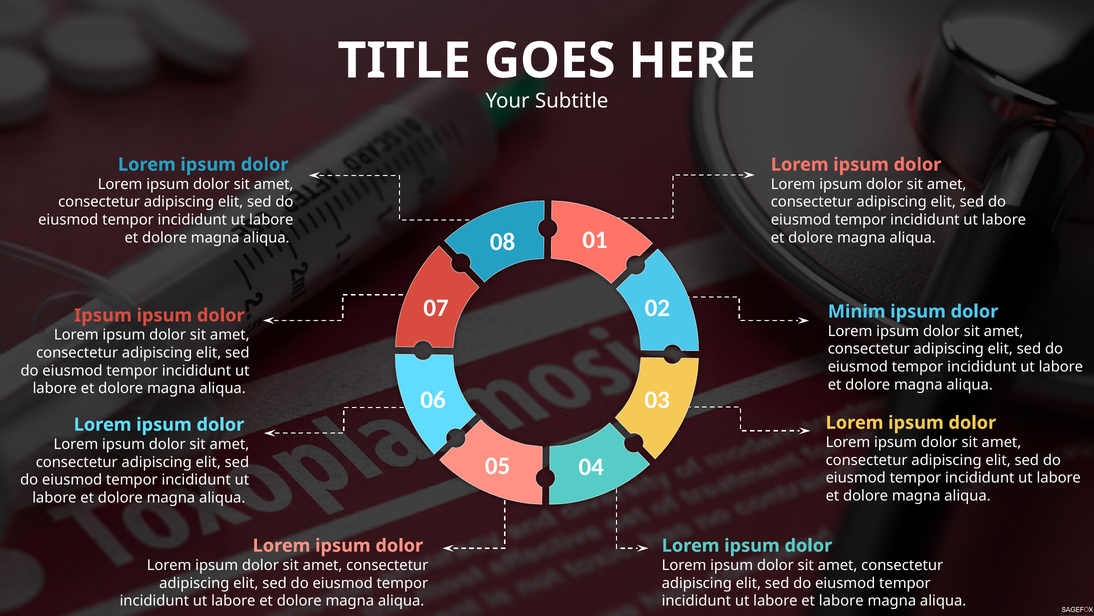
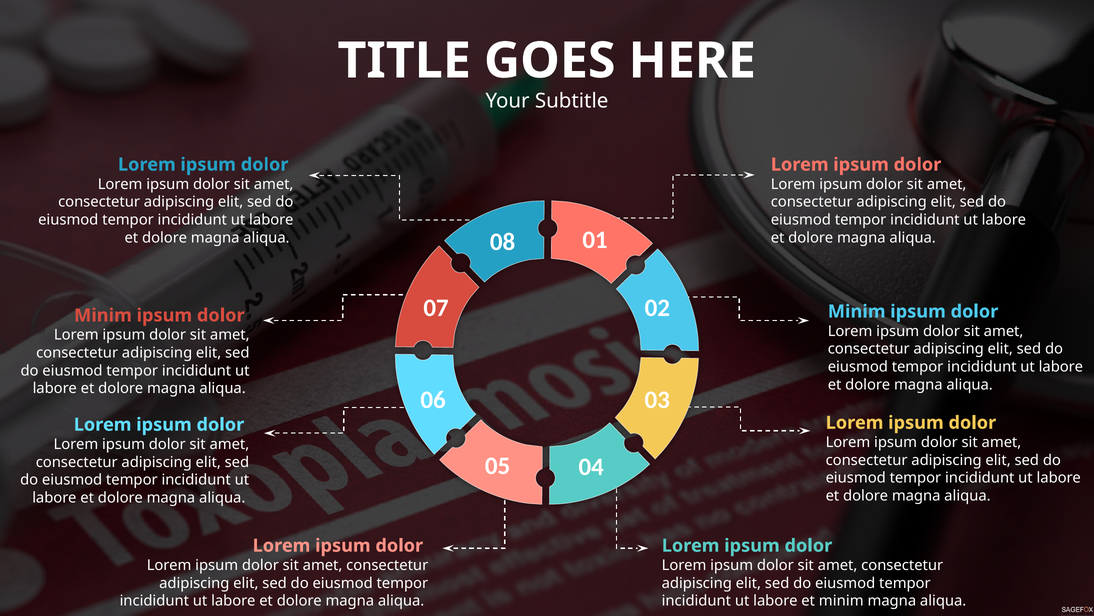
Ipsum at (103, 315): Ipsum -> Minim
et labore: labore -> minim
